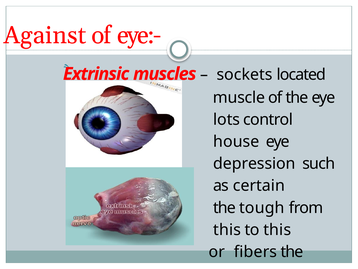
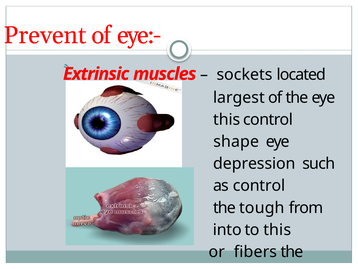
Against: Against -> Prevent
muscle: muscle -> largest
lots at (227, 119): lots -> this
house: house -> shape
as certain: certain -> control
this at (227, 229): this -> into
